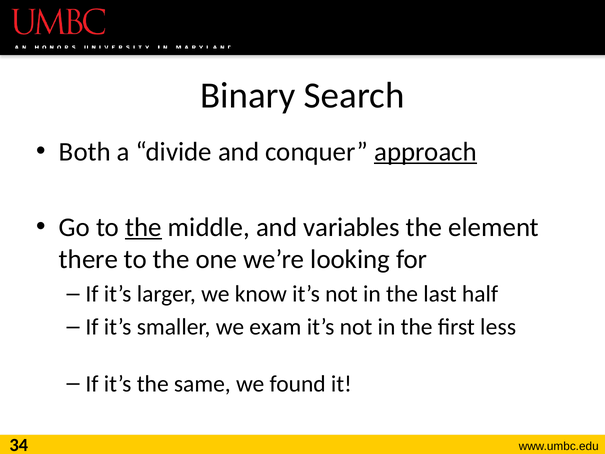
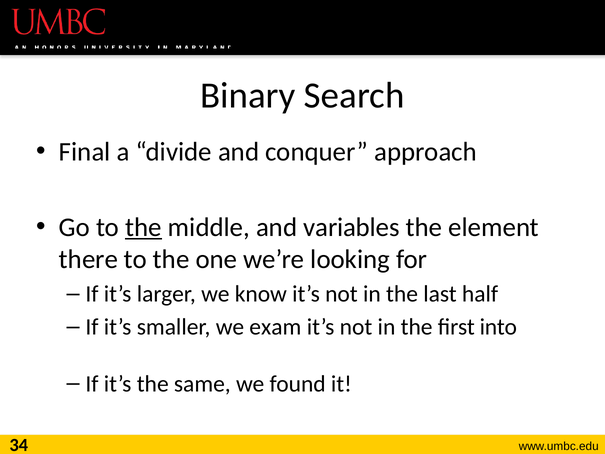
Both: Both -> Final
approach underline: present -> none
less: less -> into
